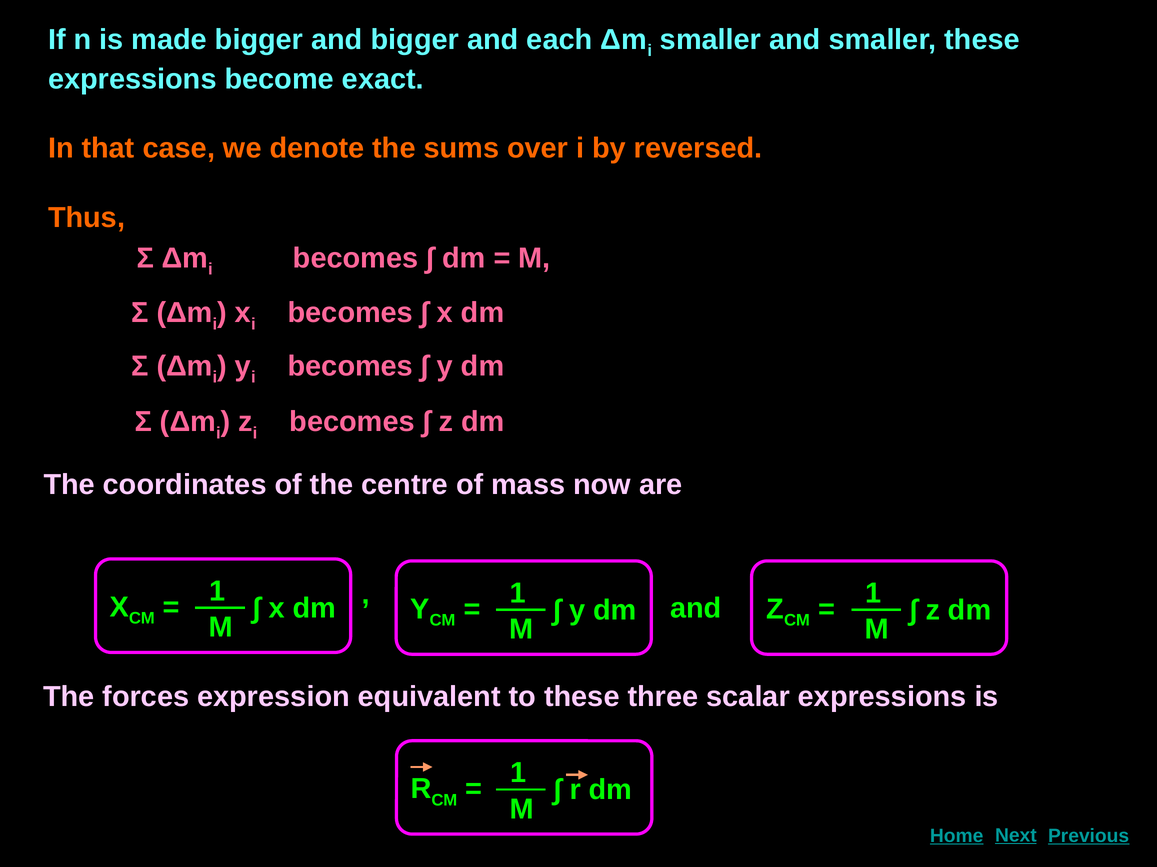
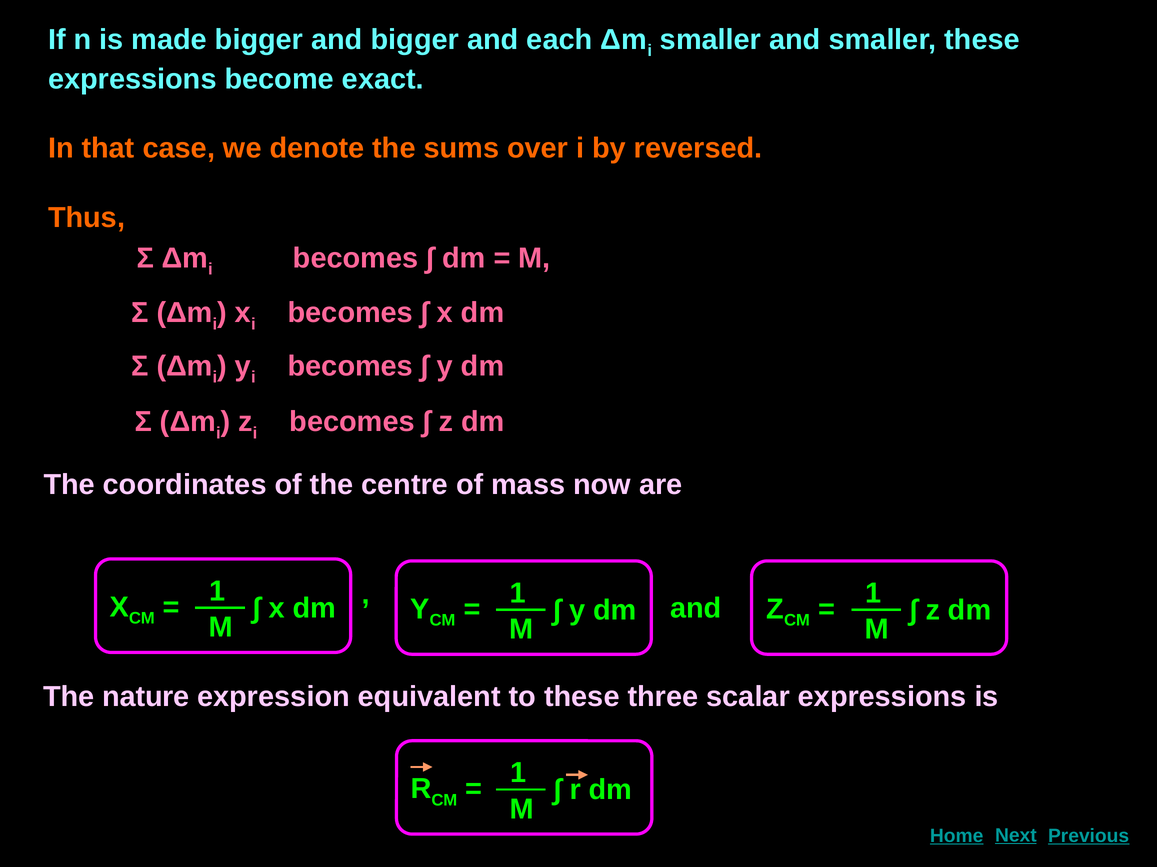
forces: forces -> nature
